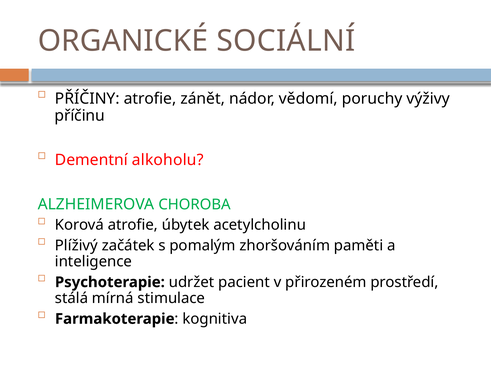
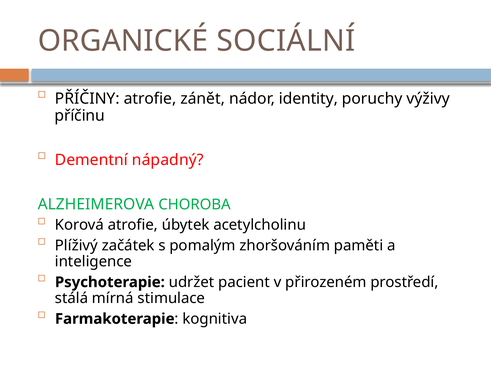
vědomí: vědomí -> identity
alkoholu: alkoholu -> nápadný
